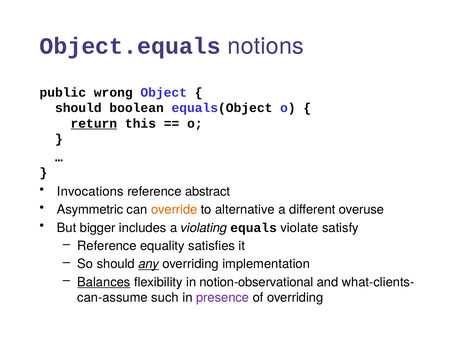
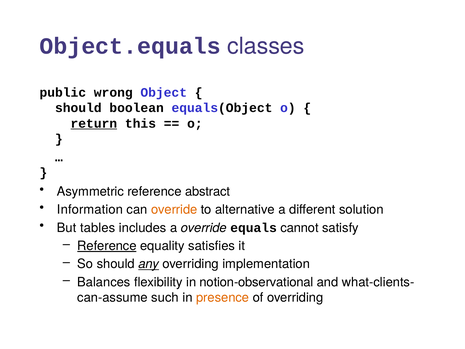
notions: notions -> classes
Invocations: Invocations -> Asymmetric
Asymmetric: Asymmetric -> Information
overuse: overuse -> solution
bigger: bigger -> tables
a violating: violating -> override
violate: violate -> cannot
Reference at (107, 246) underline: none -> present
Balances underline: present -> none
presence colour: purple -> orange
